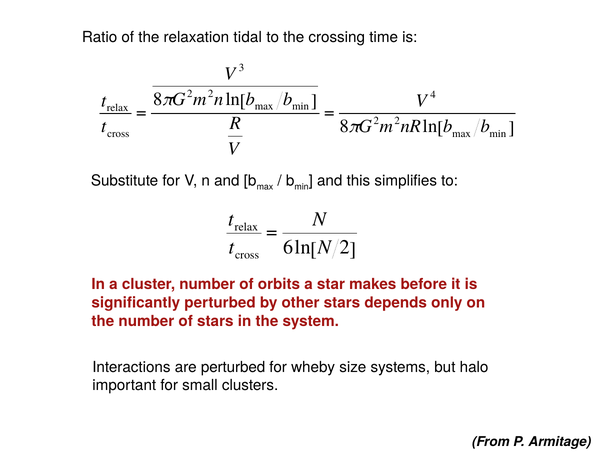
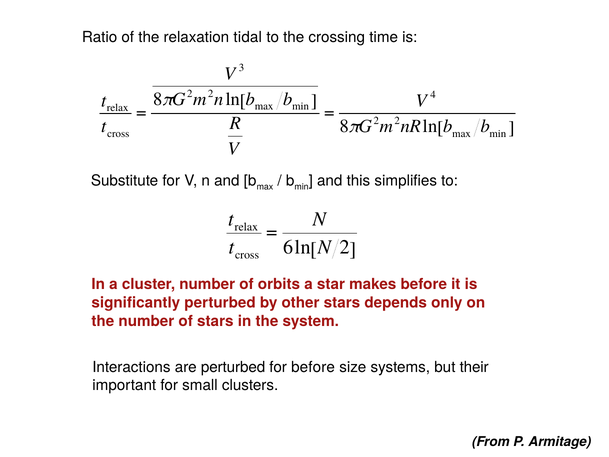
for wheby: wheby -> before
halo: halo -> their
